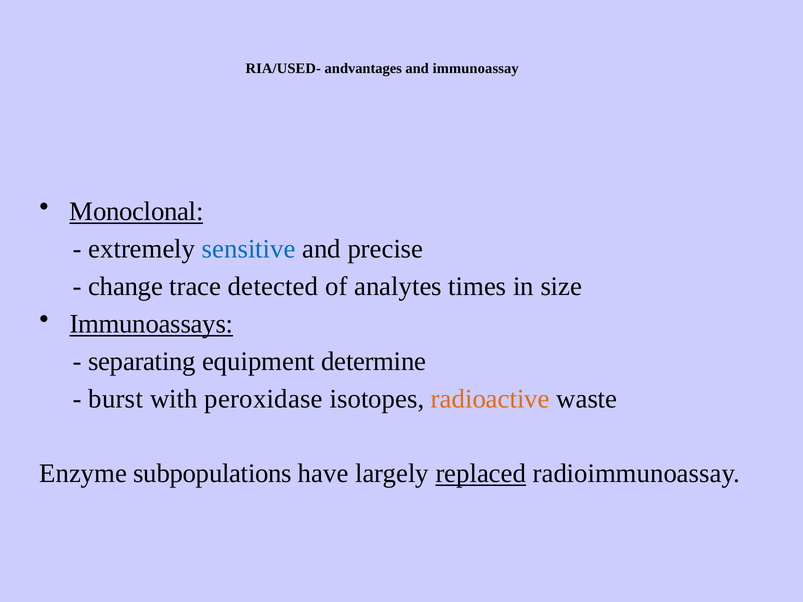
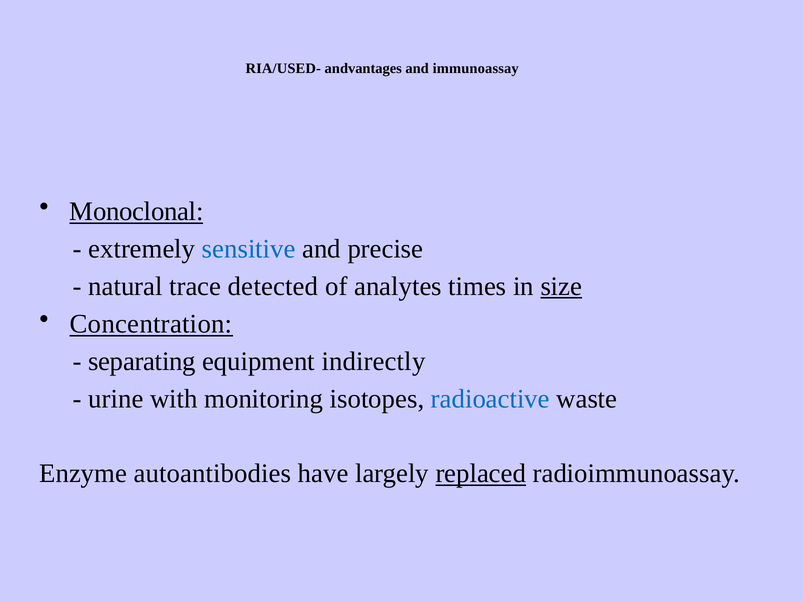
change: change -> natural
size underline: none -> present
Immunoassays: Immunoassays -> Concentration
determine: determine -> indirectly
burst: burst -> urine
peroxidase: peroxidase -> monitoring
radioactive colour: orange -> blue
subpopulations: subpopulations -> autoantibodies
